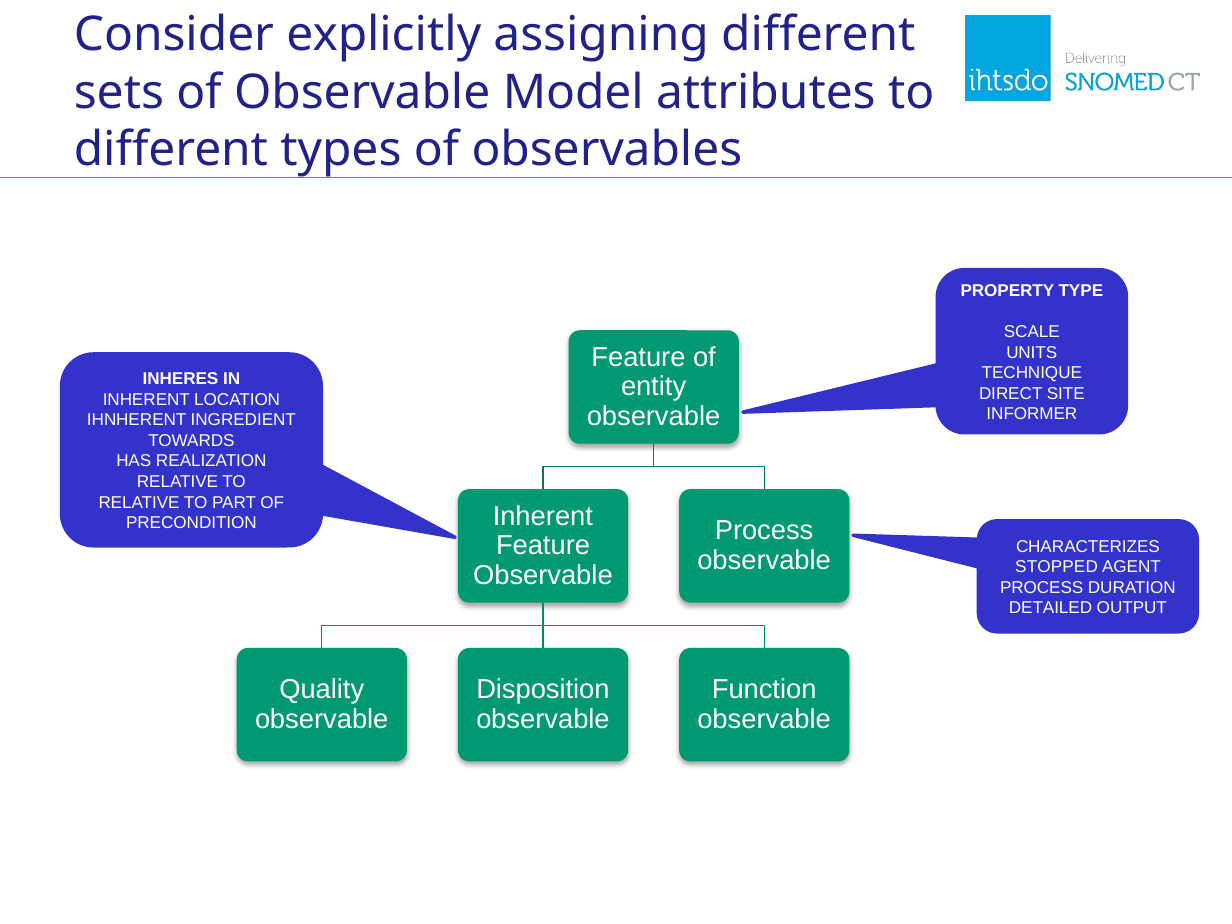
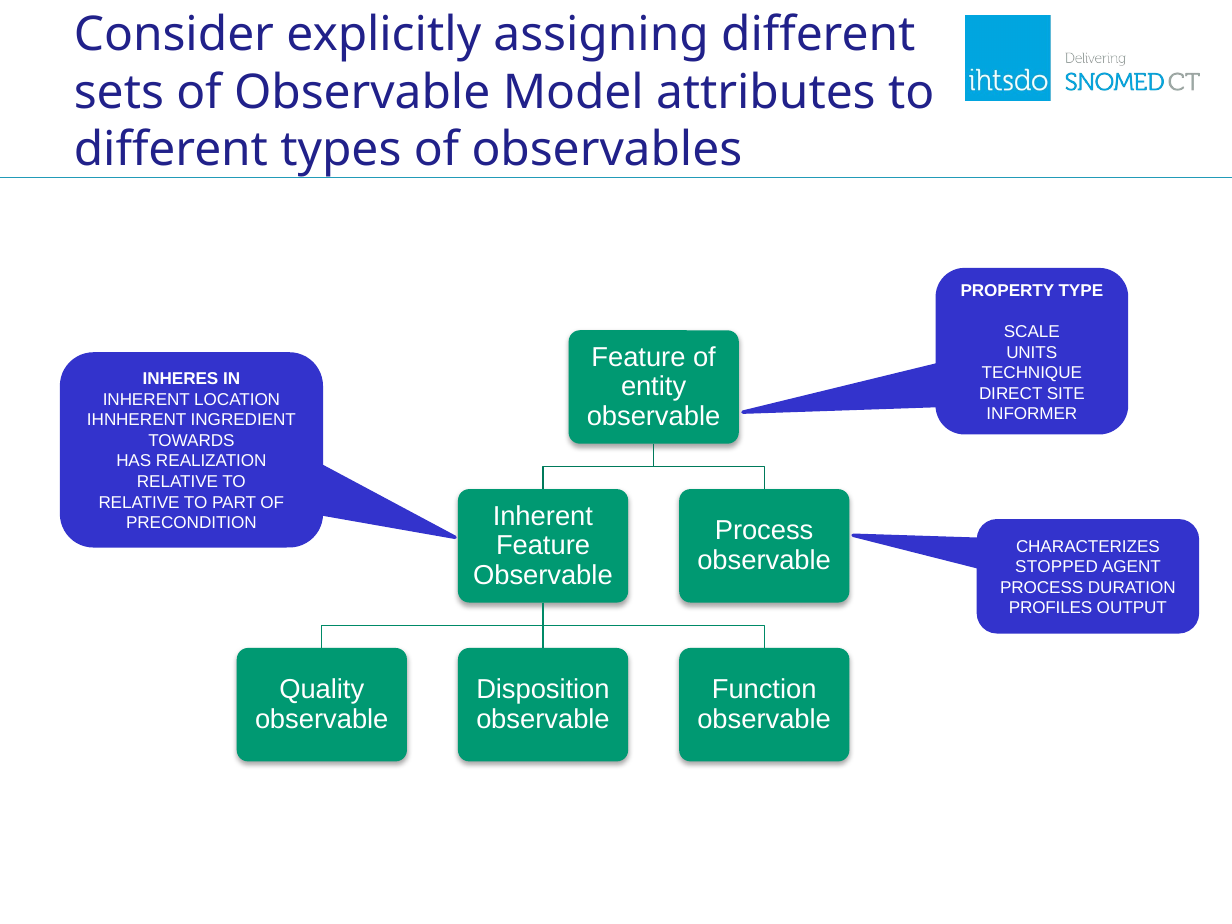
DETAILED: DETAILED -> PROFILES
